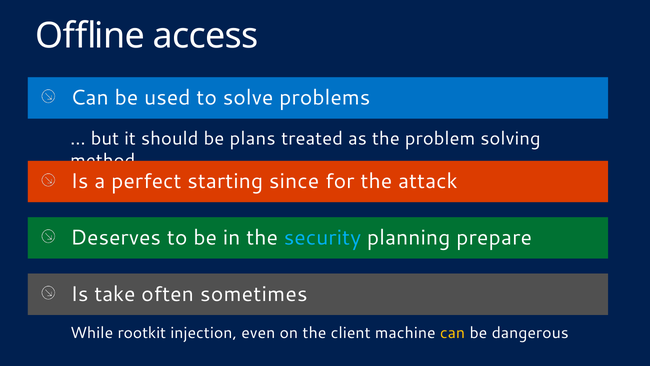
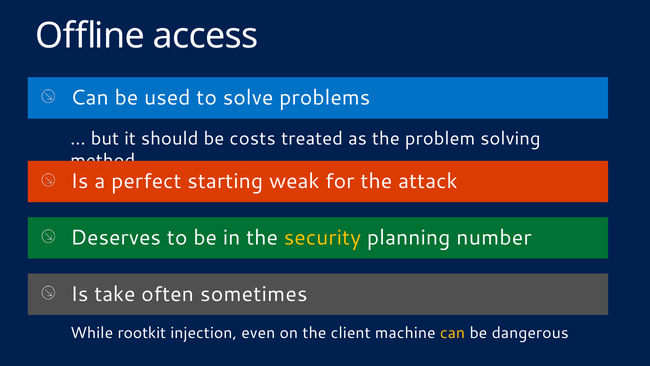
plans: plans -> costs
since: since -> weak
security colour: light blue -> yellow
prepare: prepare -> number
